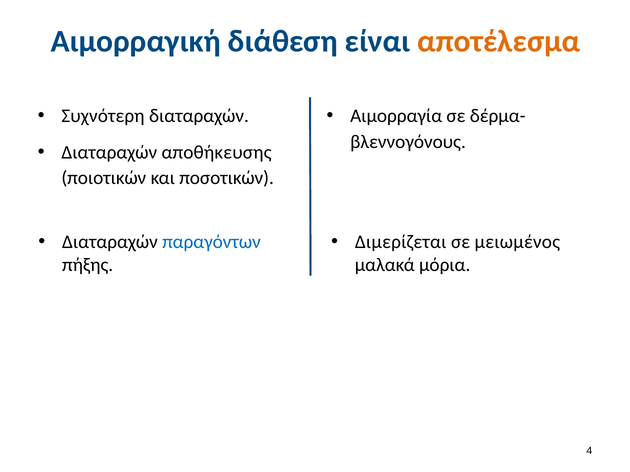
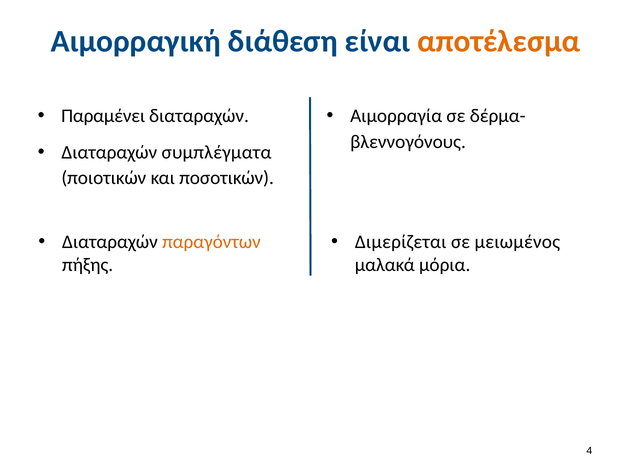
Συχνότερη: Συχνότερη -> Παραμένει
αποθήκευσης: αποθήκευσης -> συμπλέγματα
παραγόντων colour: blue -> orange
